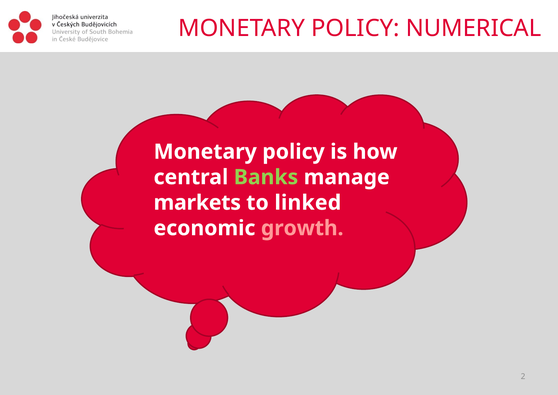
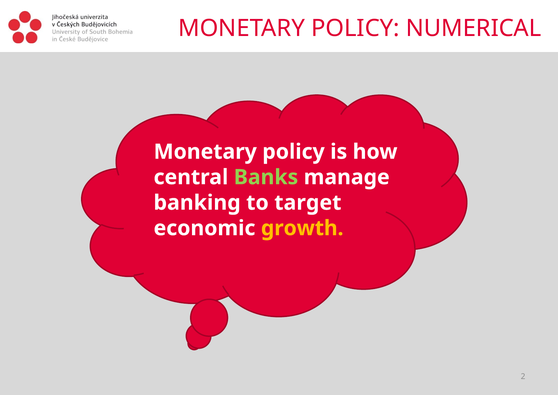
markets: markets -> banking
linked: linked -> target
growth colour: pink -> yellow
